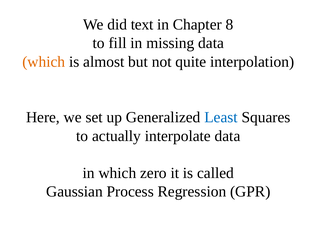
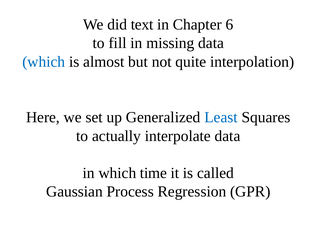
8: 8 -> 6
which at (44, 62) colour: orange -> blue
zero: zero -> time
